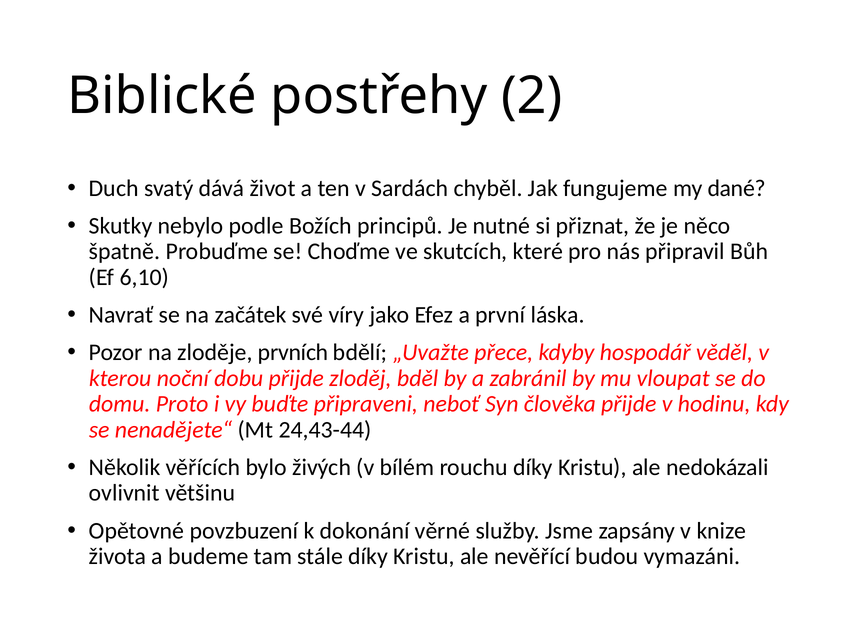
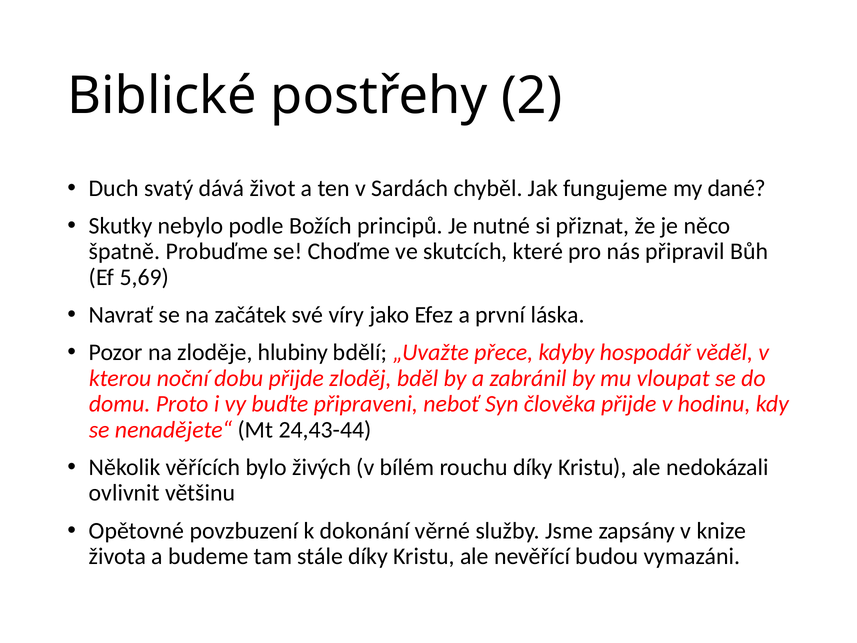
6,10: 6,10 -> 5,69
prvních: prvních -> hlubiny
